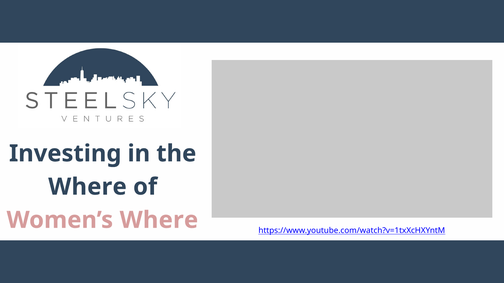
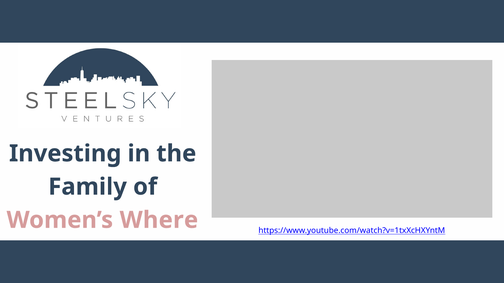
Where at (87, 187): Where -> Family
